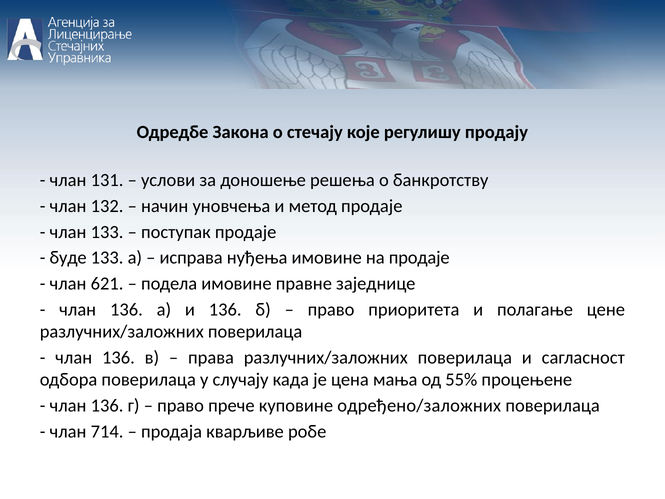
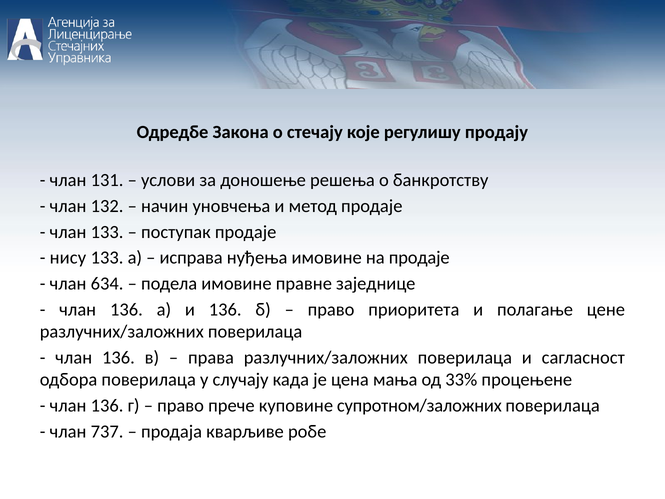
буде: буде -> нису
621: 621 -> 634
55%: 55% -> 33%
одређено/заложних: одређено/заложних -> супротном/заложних
714: 714 -> 737
